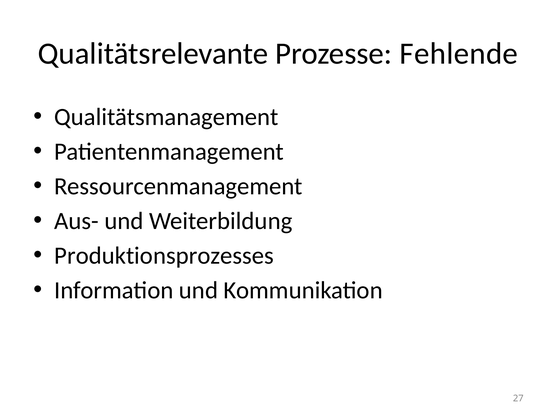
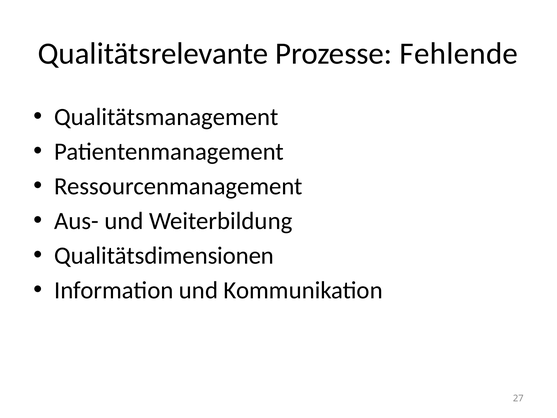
Produktionsprozesses: Produktionsprozesses -> Qualitätsdimensionen
